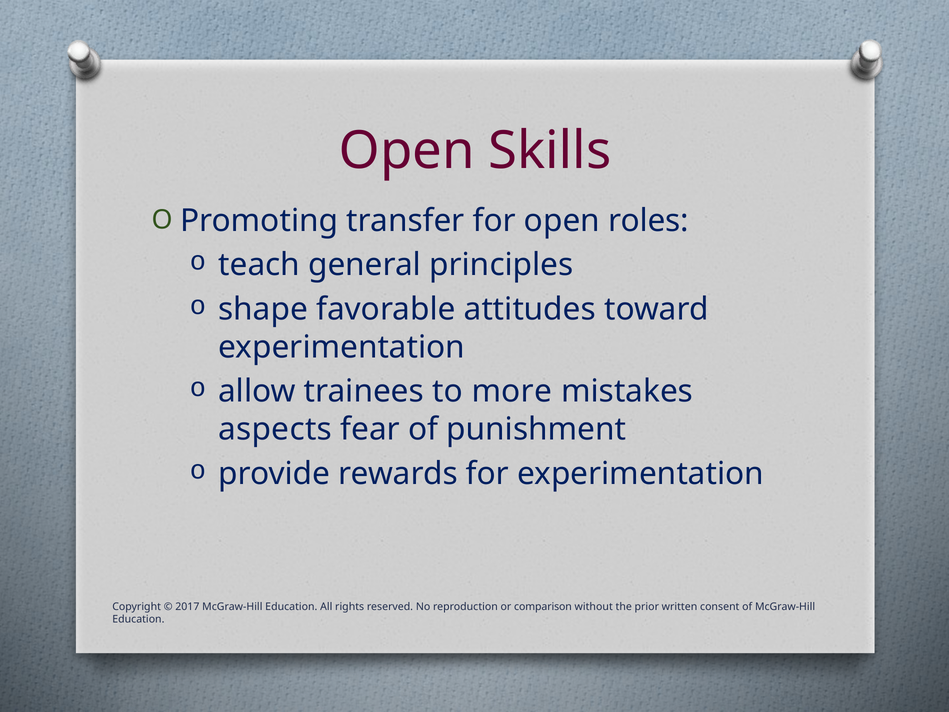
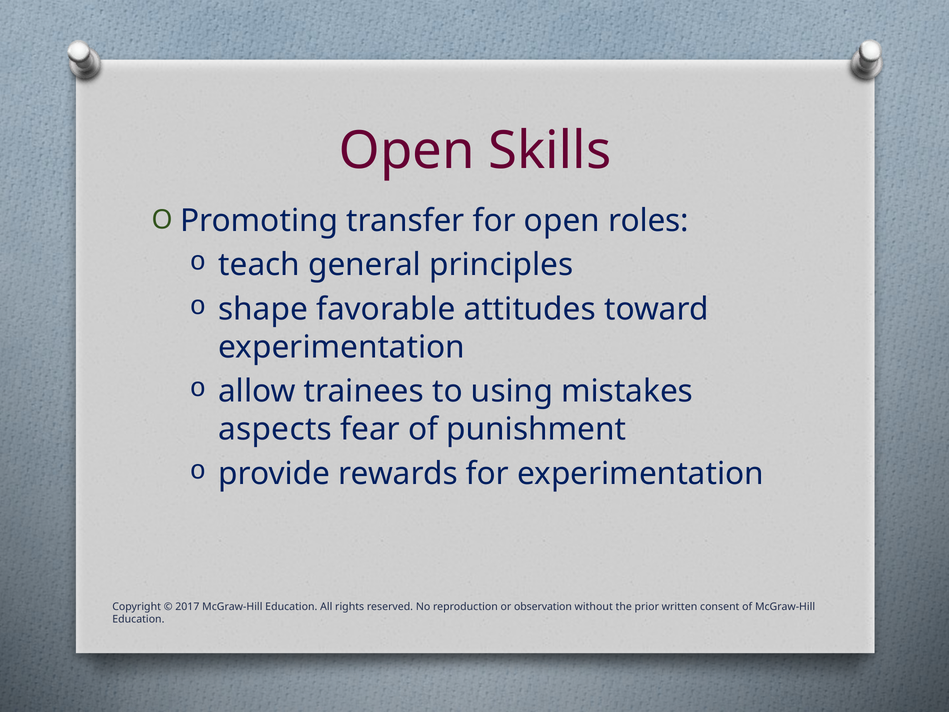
more: more -> using
comparison: comparison -> observation
